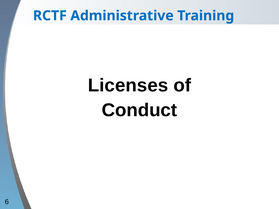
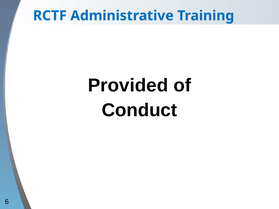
Licenses: Licenses -> Provided
